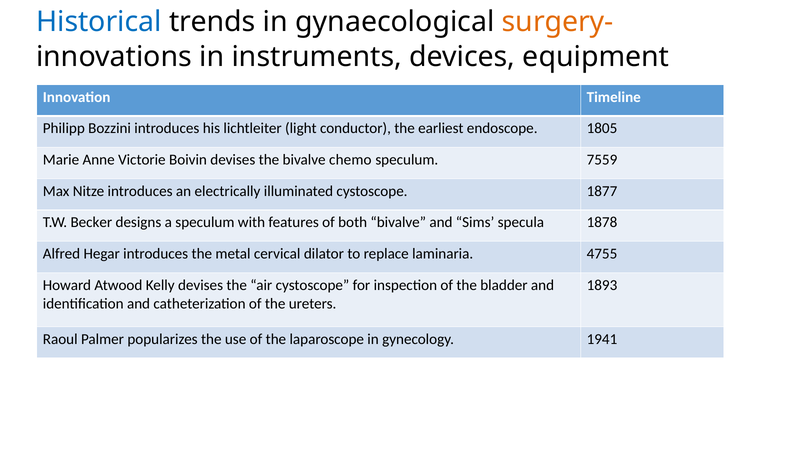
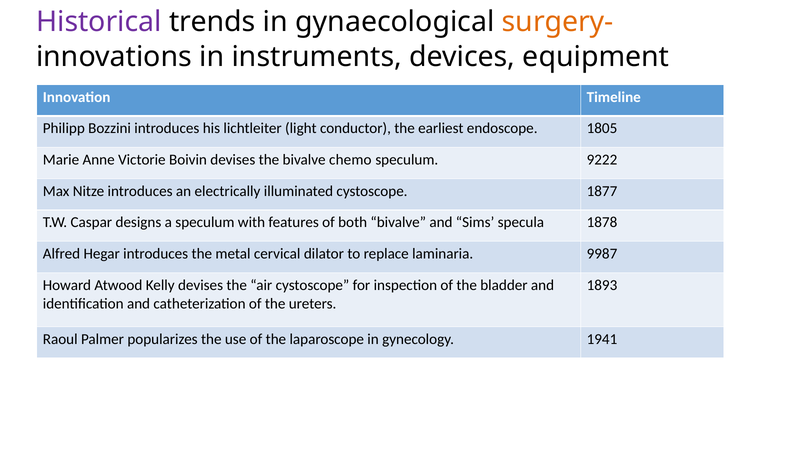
Historical colour: blue -> purple
7559: 7559 -> 9222
Becker: Becker -> Caspar
4755: 4755 -> 9987
